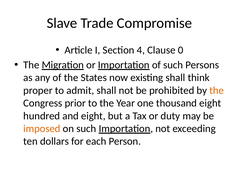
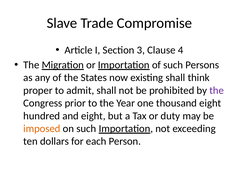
4: 4 -> 3
0: 0 -> 4
the at (217, 91) colour: orange -> purple
